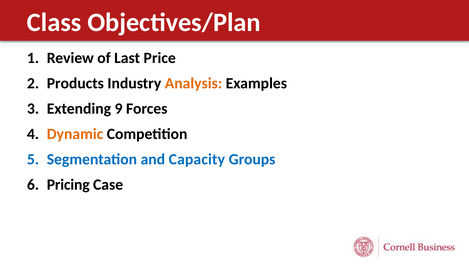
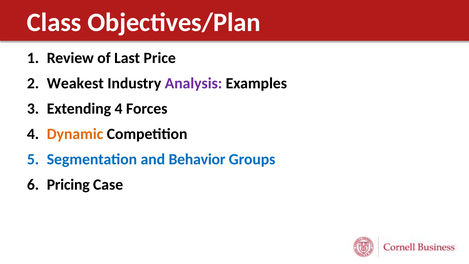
Products: Products -> Weakest
Analysis colour: orange -> purple
Extending 9: 9 -> 4
Capacity: Capacity -> Behavior
